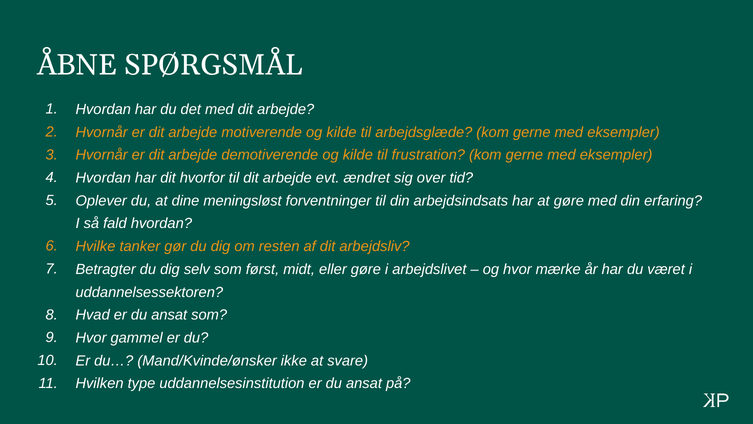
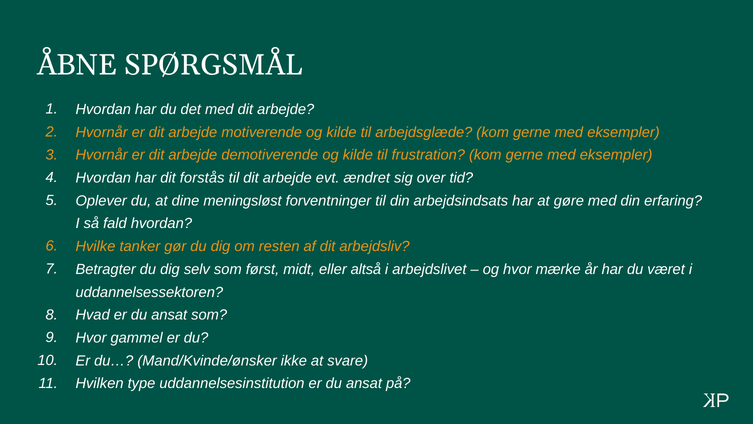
hvorfor: hvorfor -> forstås
eller gøre: gøre -> altså
